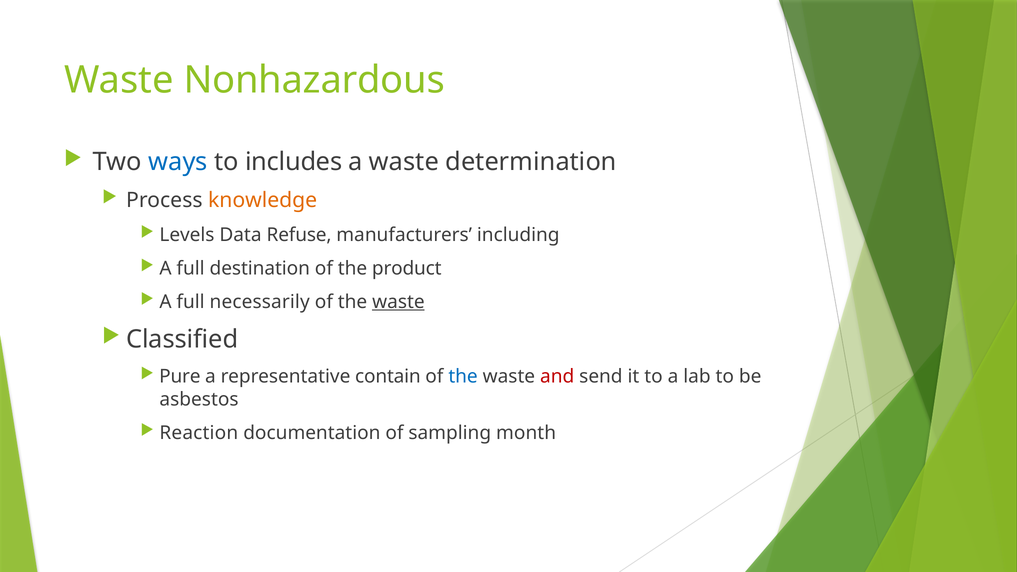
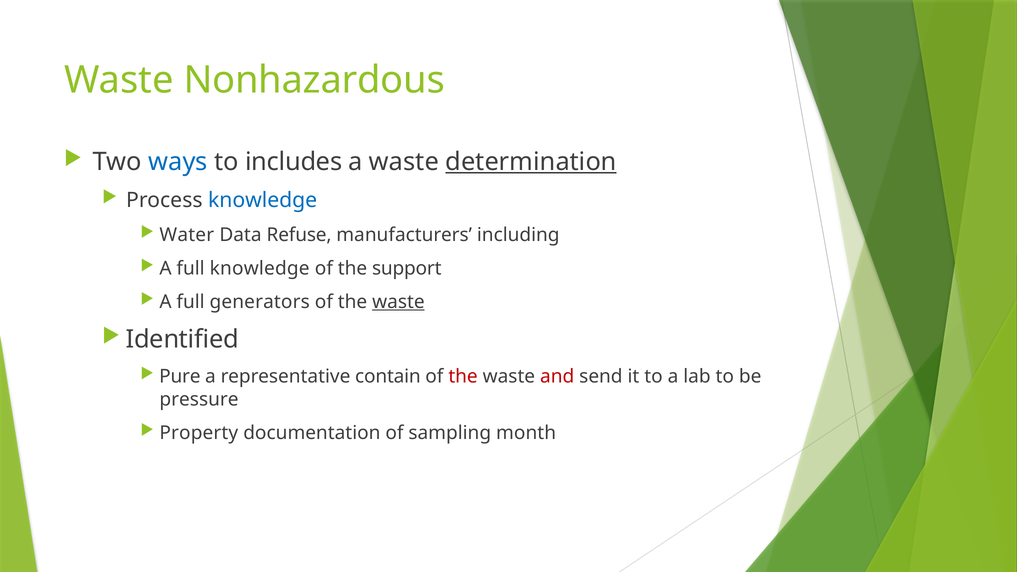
determination underline: none -> present
knowledge at (263, 200) colour: orange -> blue
Levels: Levels -> Water
full destination: destination -> knowledge
product: product -> support
necessarily: necessarily -> generators
Classified: Classified -> Identified
the at (463, 376) colour: blue -> red
asbestos: asbestos -> pressure
Reaction: Reaction -> Property
